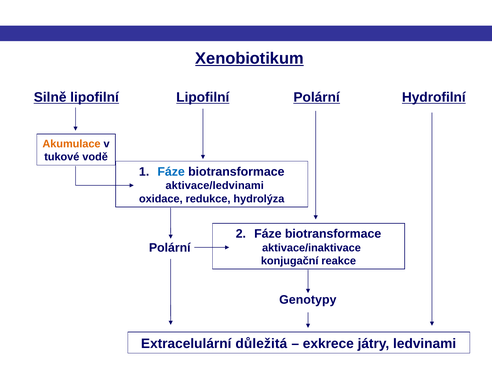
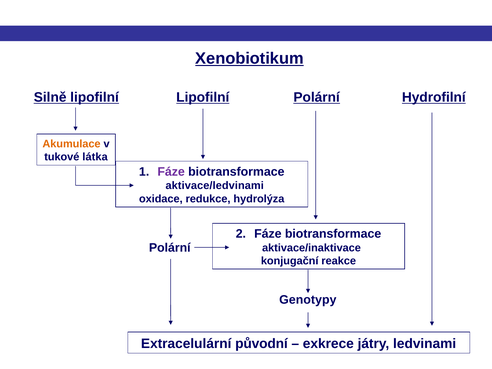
vodě: vodě -> látka
Fáze at (171, 172) colour: blue -> purple
důležitá: důležitá -> původní
